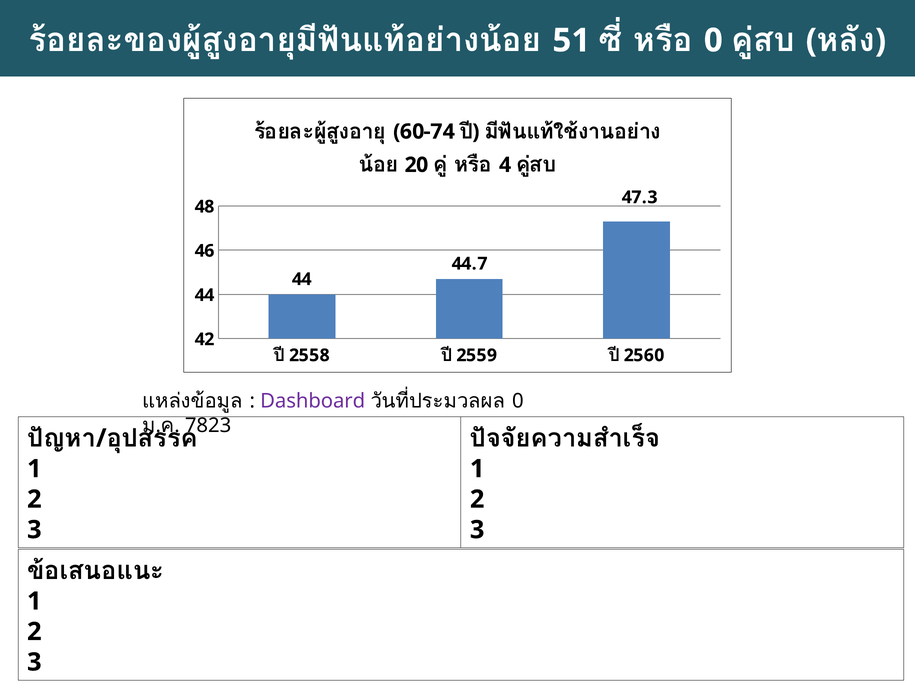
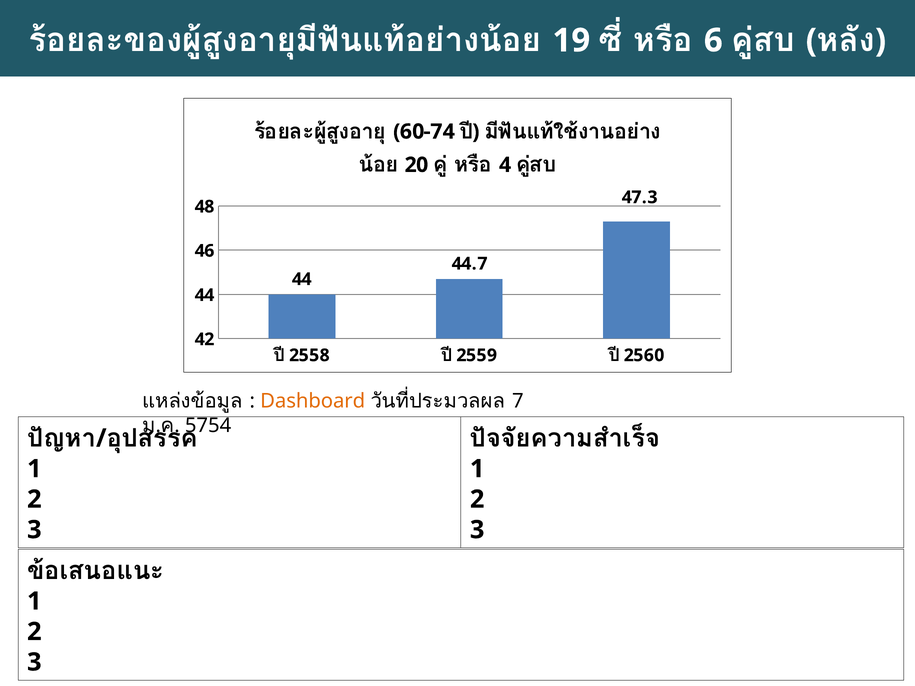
51: 51 -> 19
0 at (713, 41): 0 -> 6
Dashboard colour: purple -> orange
0 at (518, 401): 0 -> 7
7823: 7823 -> 5754
